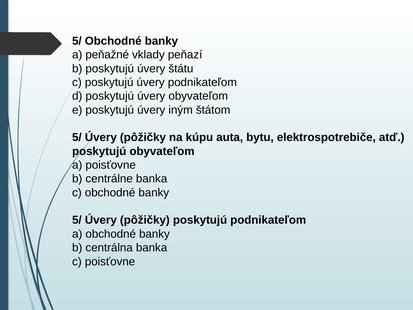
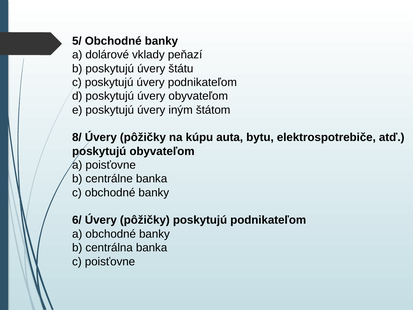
peňažné: peňažné -> dolárové
5/ at (77, 137): 5/ -> 8/
5/ at (77, 220): 5/ -> 6/
